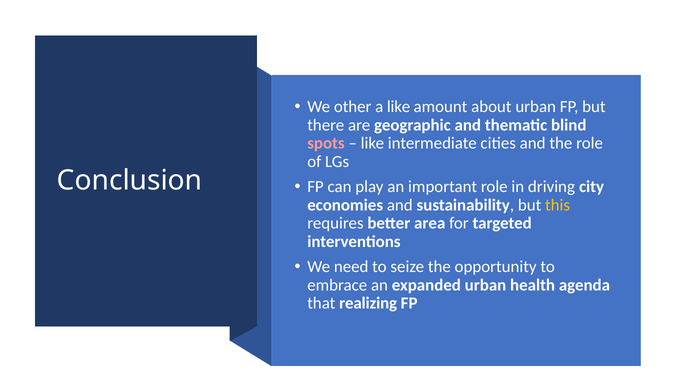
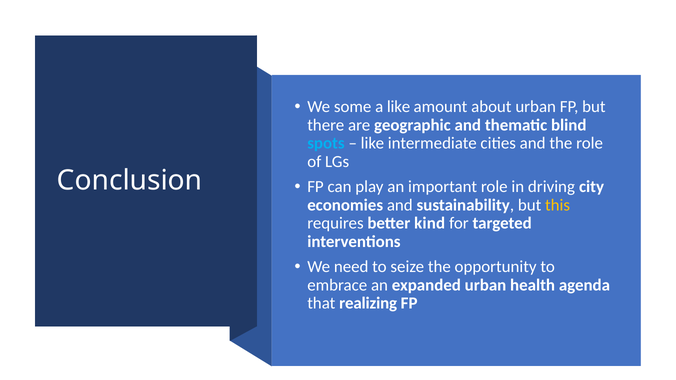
other: other -> some
spots colour: pink -> light blue
area: area -> kind
